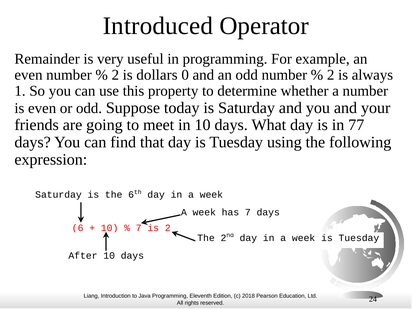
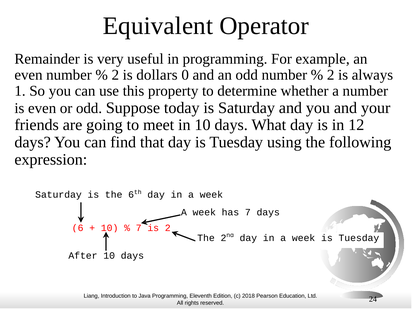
Introduced: Introduced -> Equivalent
77: 77 -> 12
